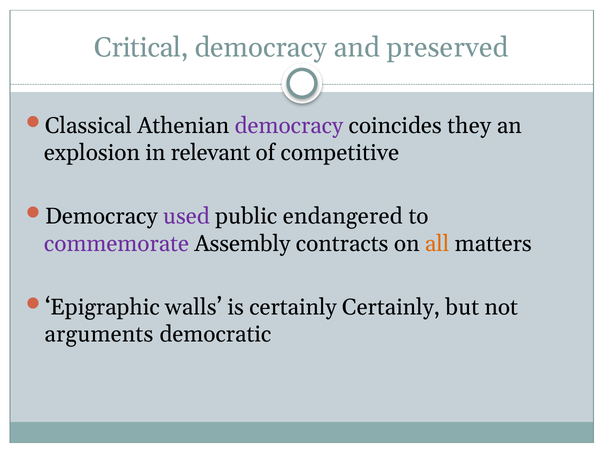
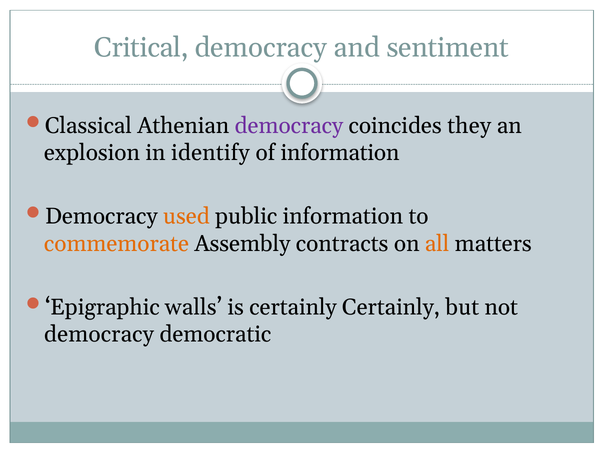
preserved: preserved -> sentiment
relevant: relevant -> identify
of competitive: competitive -> information
used colour: purple -> orange
public endangered: endangered -> information
commemorate colour: purple -> orange
arguments at (99, 334): arguments -> democracy
